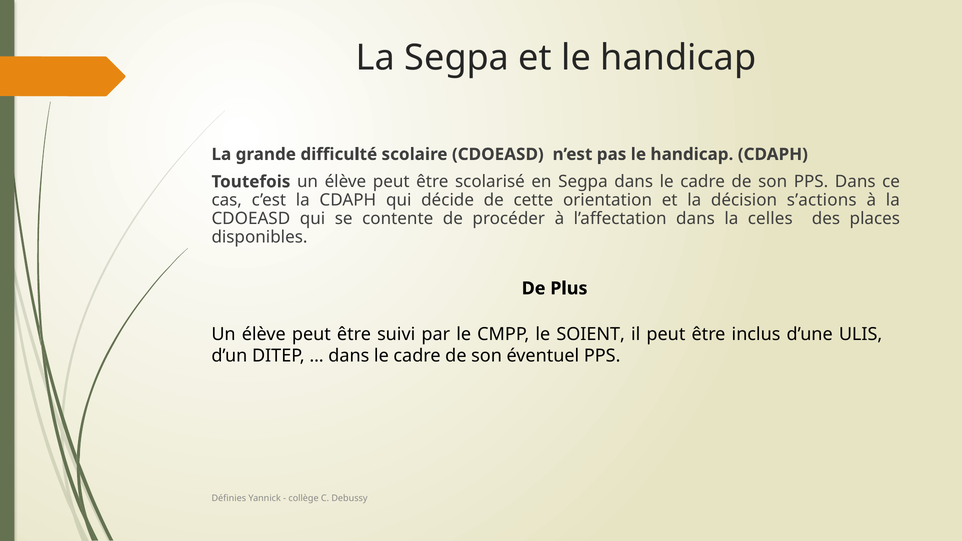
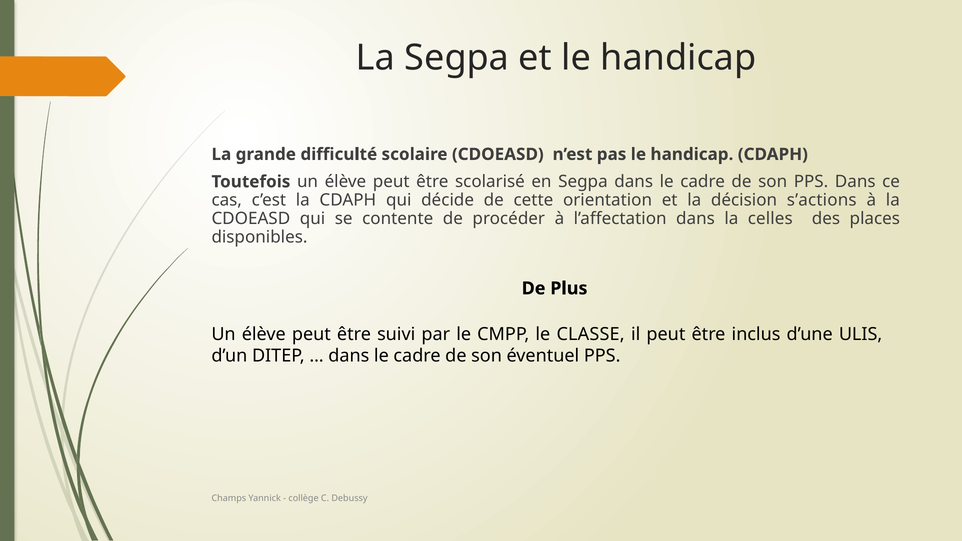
SOIENT: SOIENT -> CLASSE
Définies: Définies -> Champs
